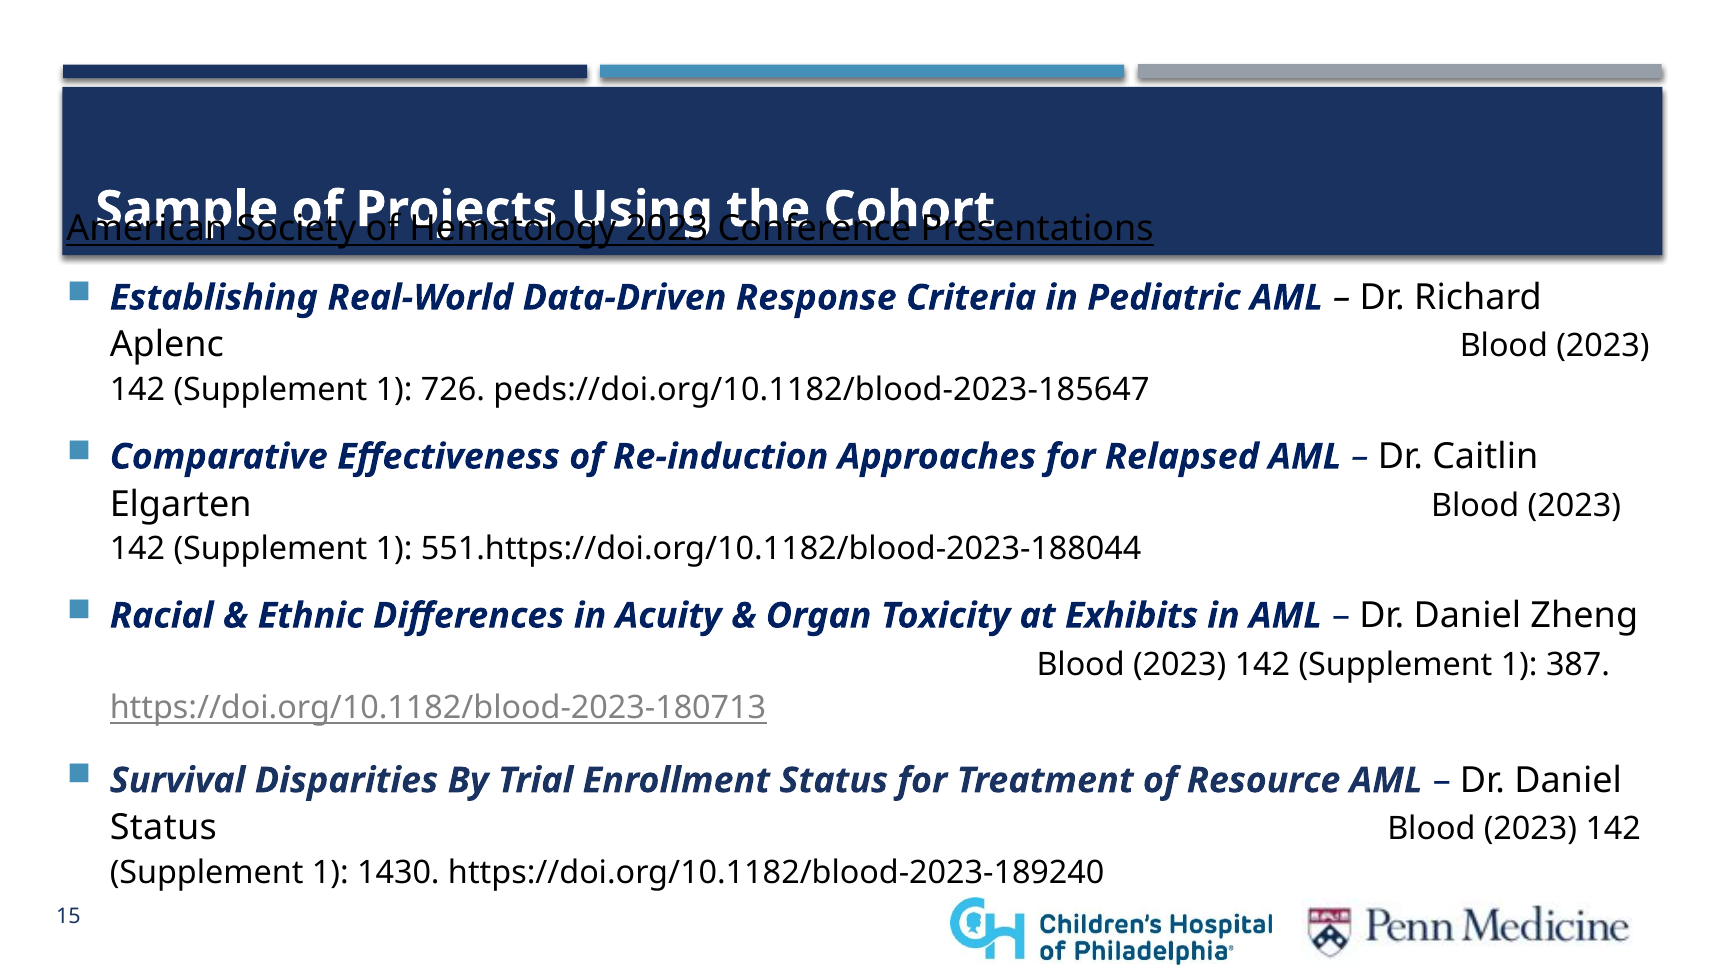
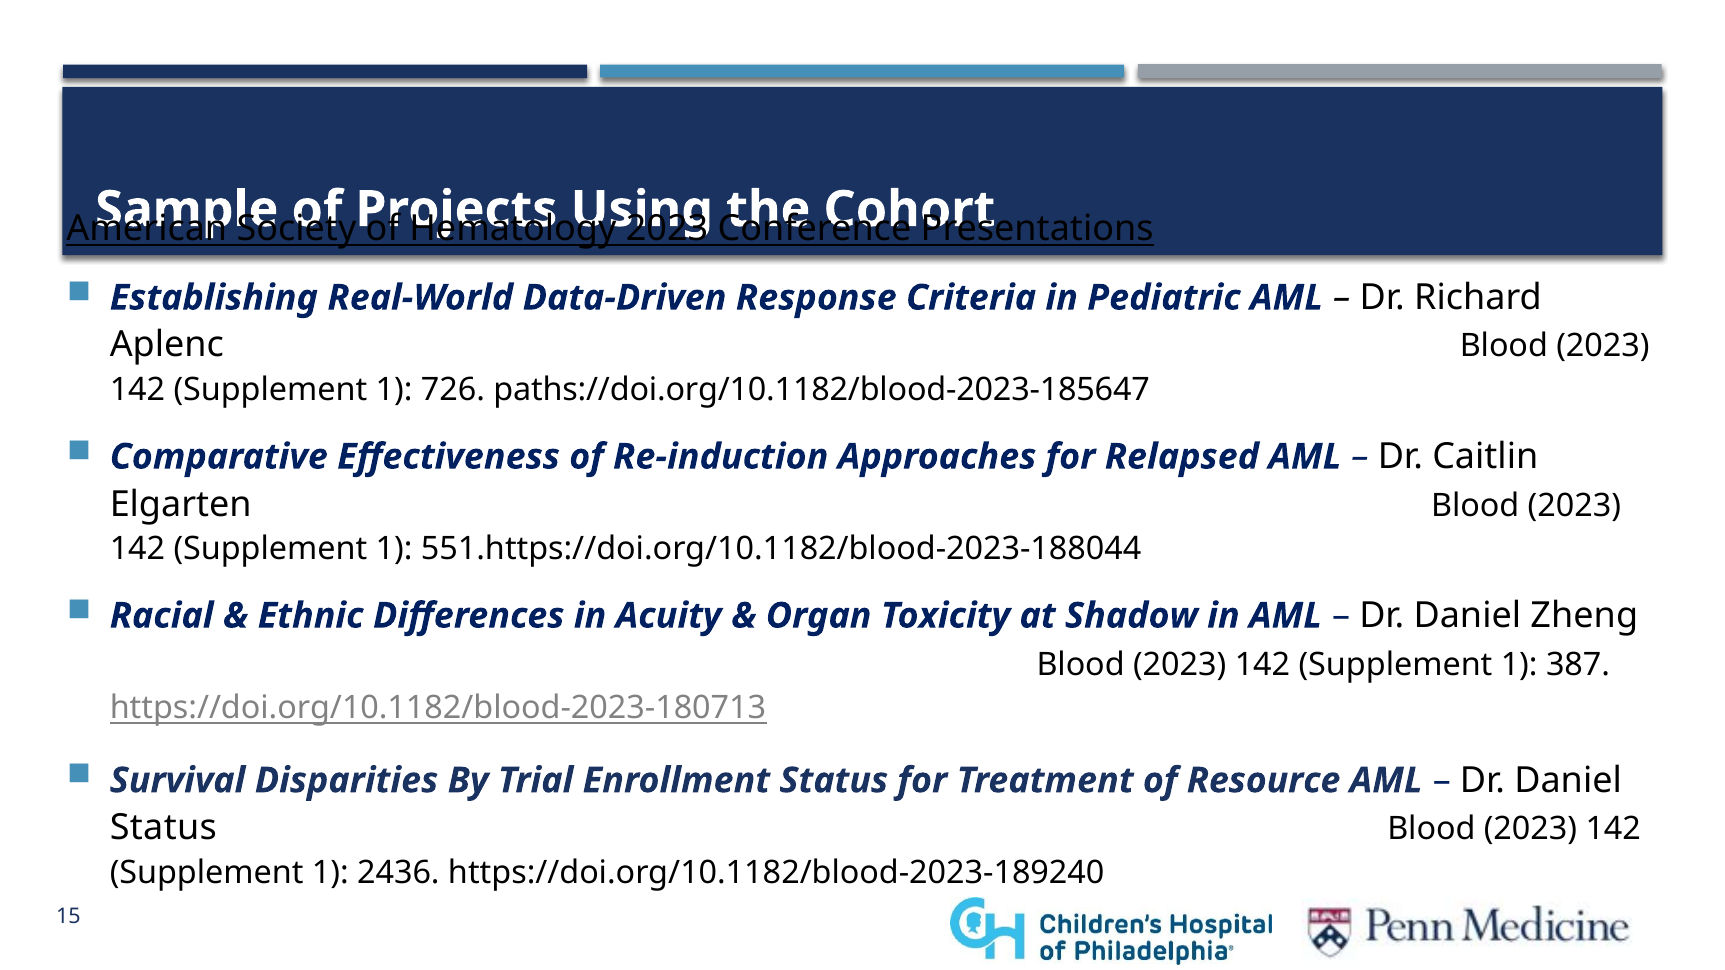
peds://doi.org/10.1182/blood-2023-185647: peds://doi.org/10.1182/blood-2023-185647 -> paths://doi.org/10.1182/blood-2023-185647
Exhibits: Exhibits -> Shadow
1430: 1430 -> 2436
